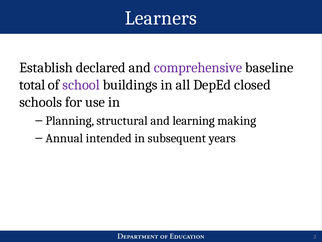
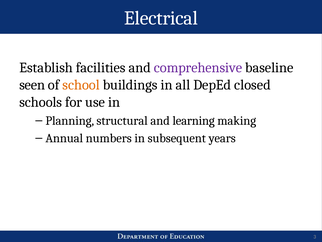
Learners: Learners -> Electrical
declared: declared -> facilities
total: total -> seen
school colour: purple -> orange
intended: intended -> numbers
